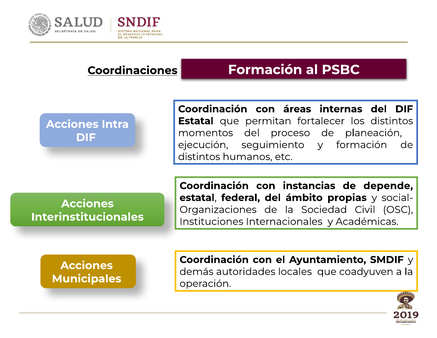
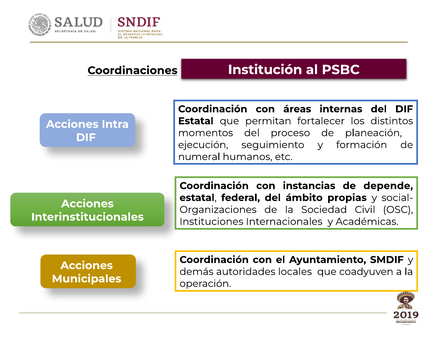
Formación at (265, 70): Formación -> Institución
distintos at (199, 157): distintos -> numeral
